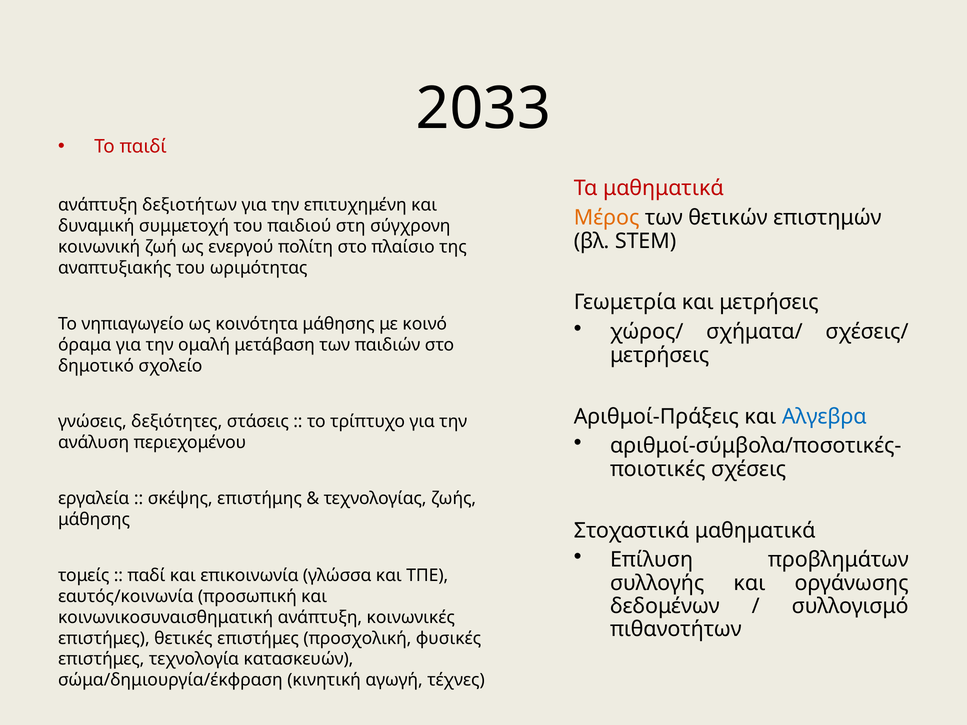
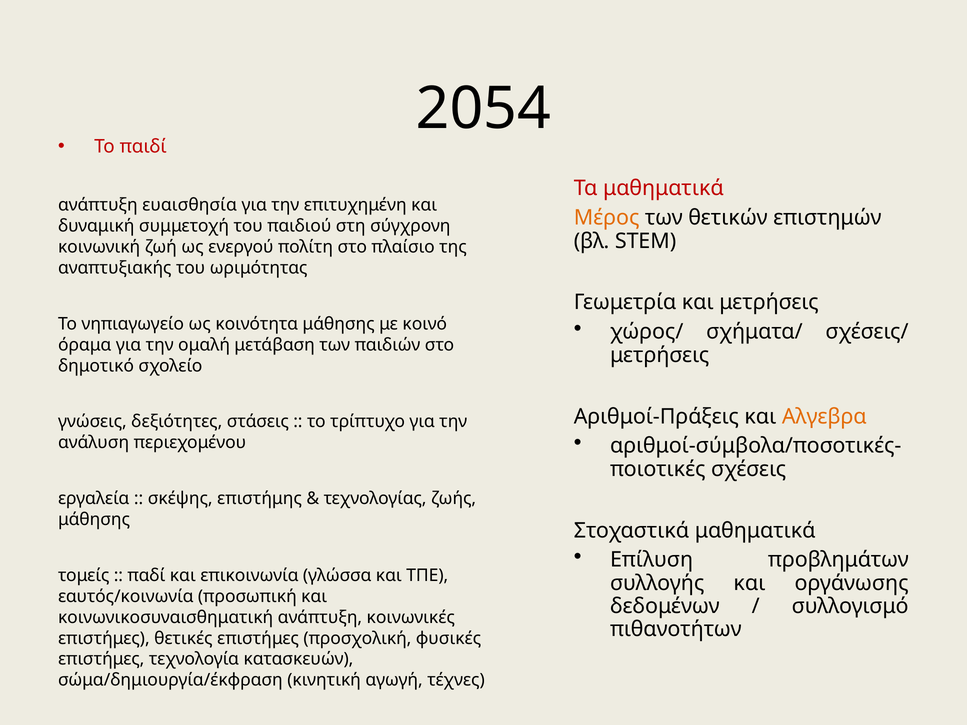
2033: 2033 -> 2054
δεξιοτήτων: δεξιοτήτων -> ευαισθησία
Αλγεβρα colour: blue -> orange
